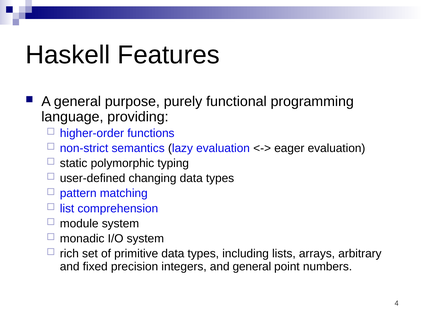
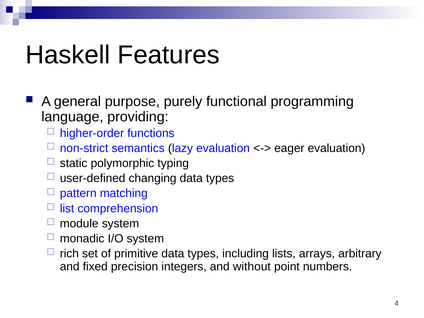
and general: general -> without
